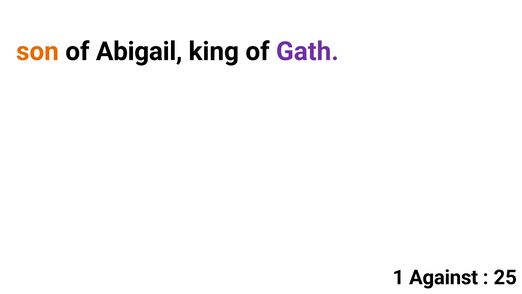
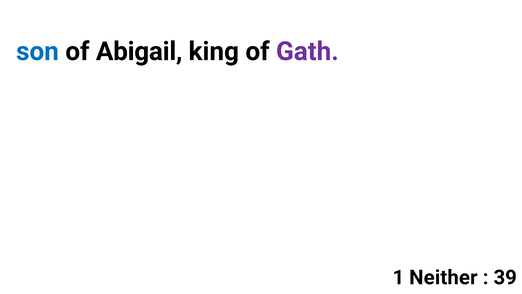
son colour: orange -> blue
Against: Against -> Neither
25: 25 -> 39
